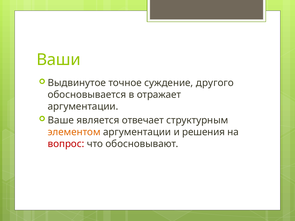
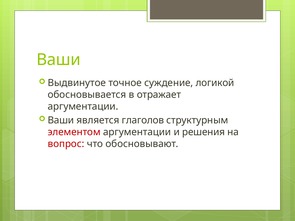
другого: другого -> логикой
Ваше at (61, 120): Ваше -> Ваши
отвечает: отвечает -> глаголов
элементом colour: orange -> red
